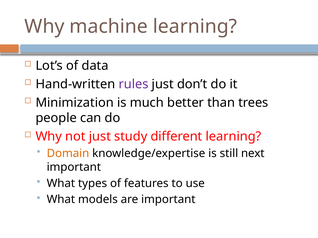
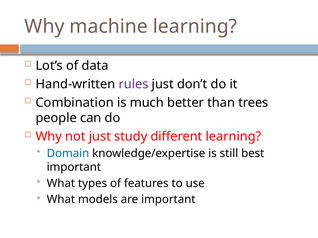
Minimization: Minimization -> Combination
Domain colour: orange -> blue
next: next -> best
